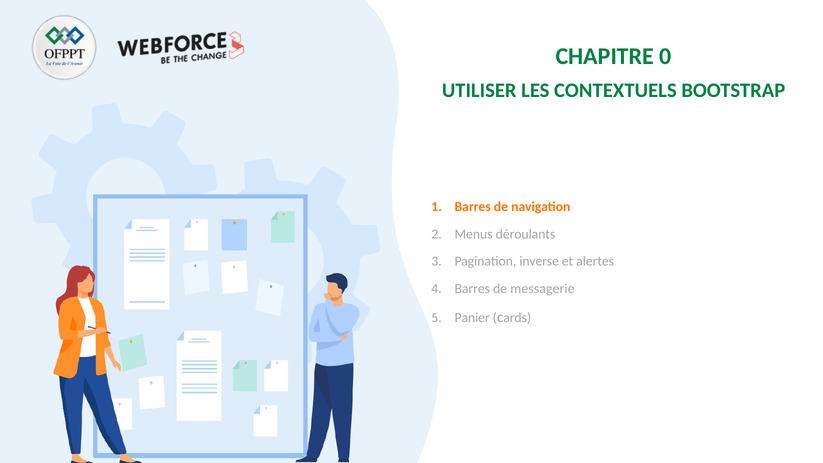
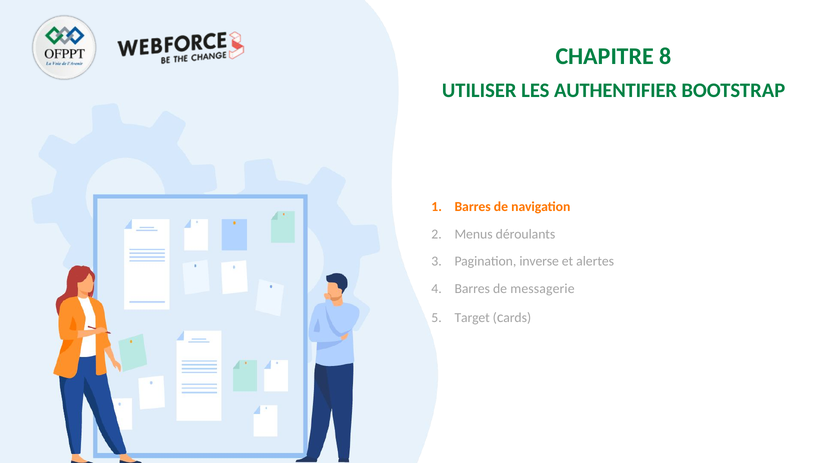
0: 0 -> 8
CONTEXTUELS: CONTEXTUELS -> AUTHENTIFIER
Panier: Panier -> Target
